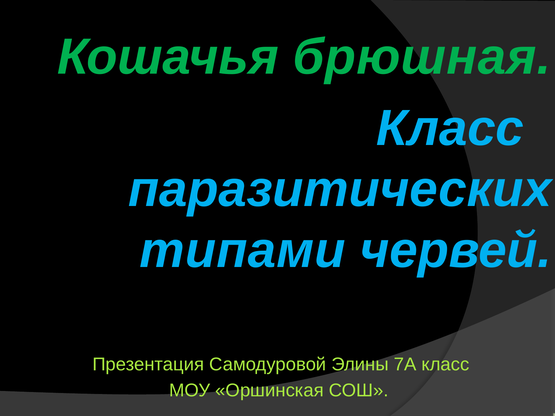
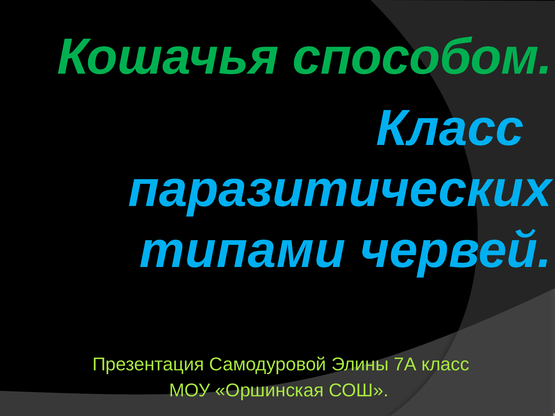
брюшная: брюшная -> способом
